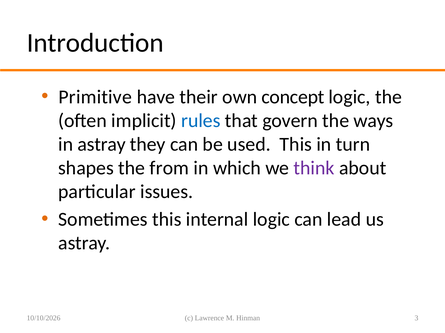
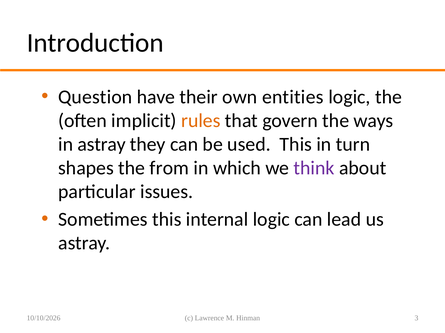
Primitive: Primitive -> Question
concept: concept -> entities
rules colour: blue -> orange
